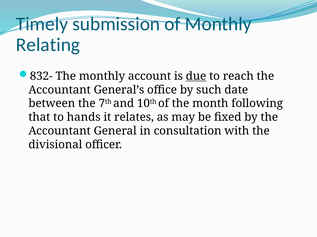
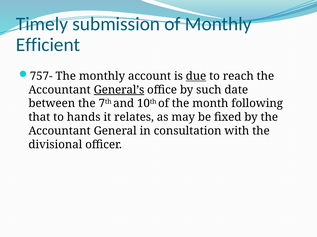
Relating: Relating -> Efficient
832-: 832- -> 757-
General’s underline: none -> present
